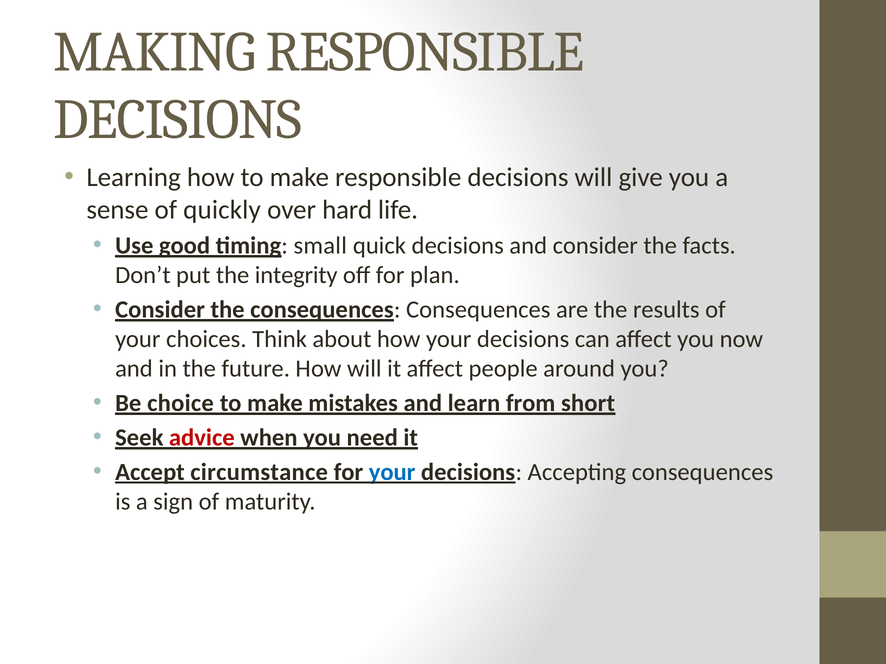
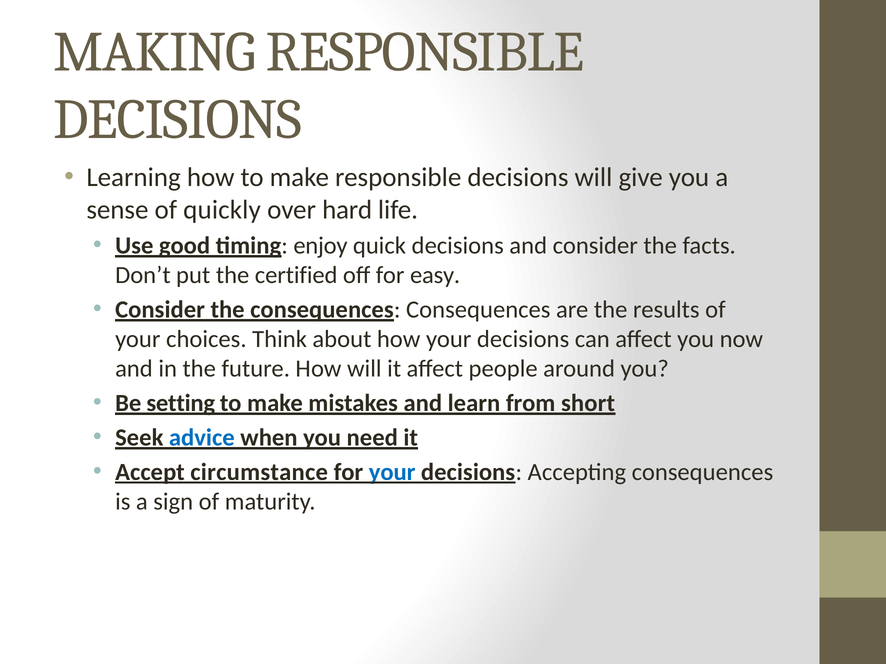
small: small -> enjoy
integrity: integrity -> certified
plan: plan -> easy
choice: choice -> setting
advice colour: red -> blue
